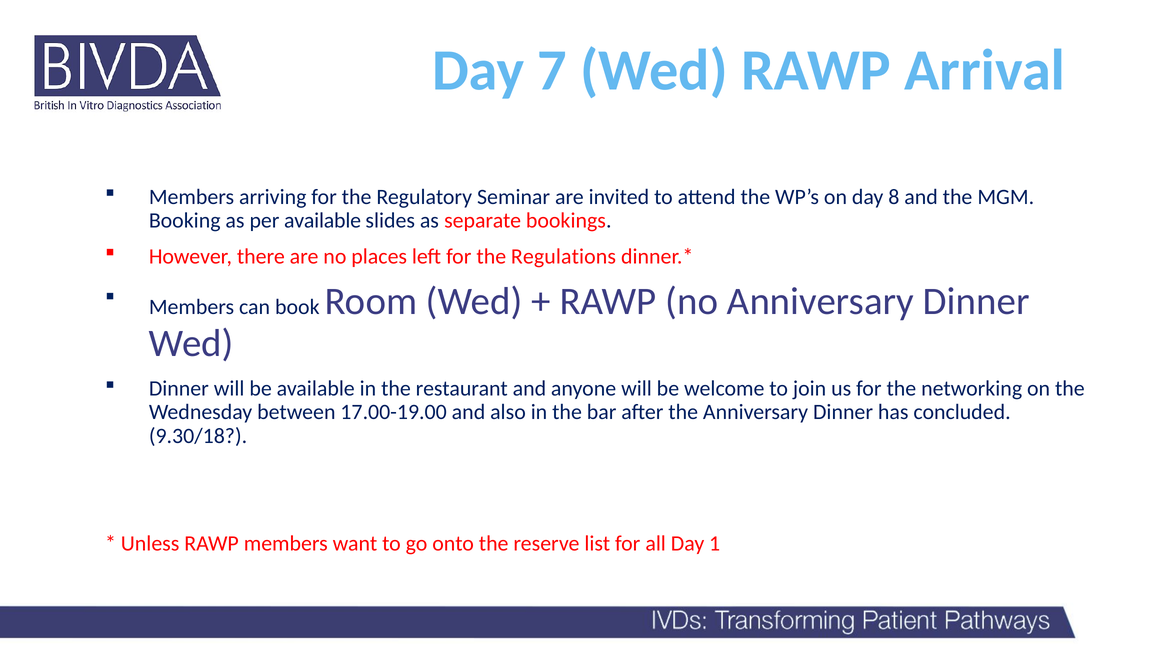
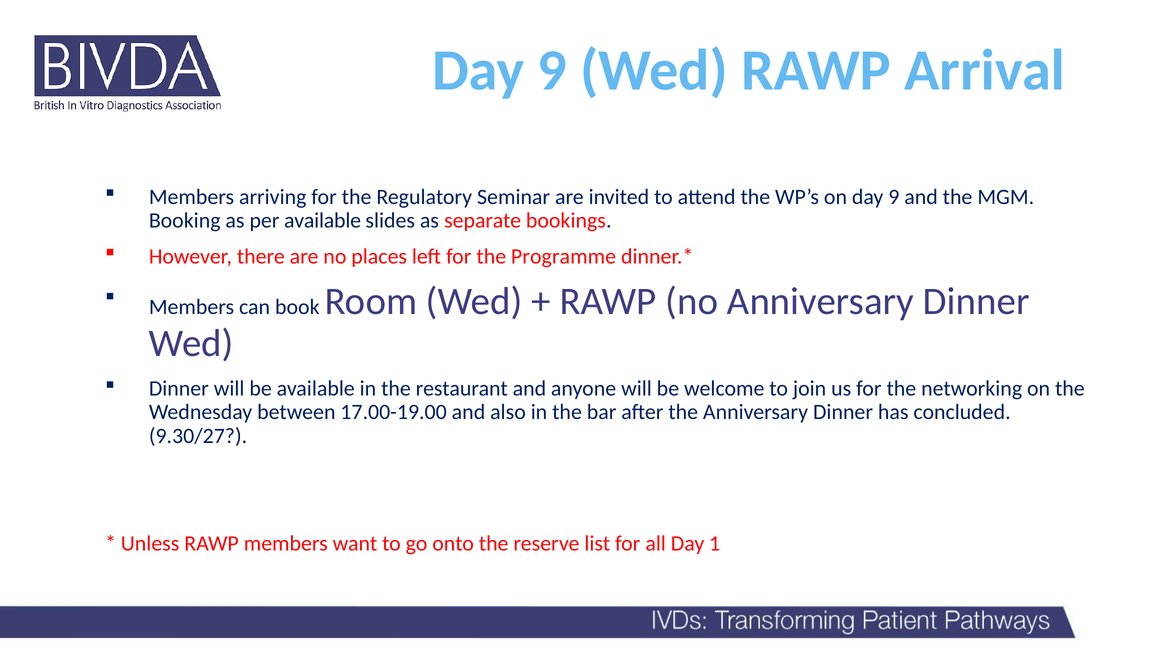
7 at (552, 70): 7 -> 9
on day 8: 8 -> 9
Regulations: Regulations -> Programme
9.30/18: 9.30/18 -> 9.30/27
